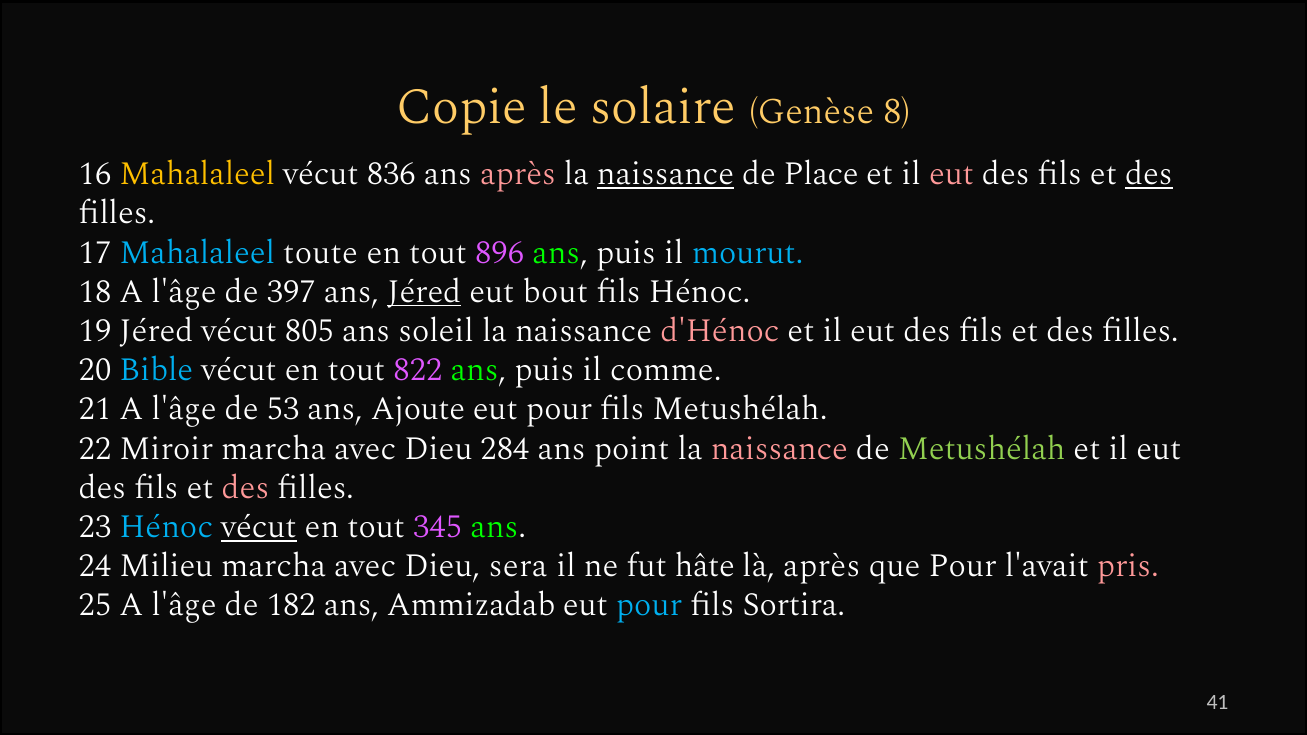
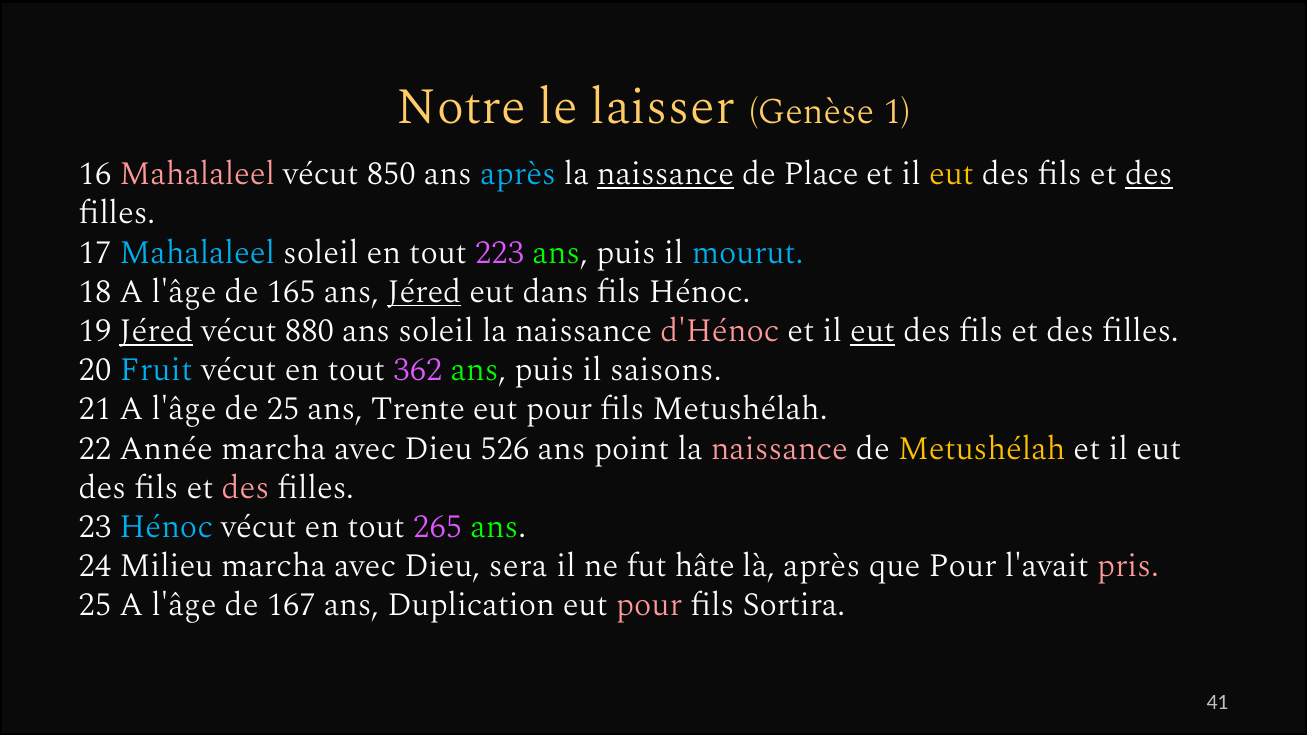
Copie: Copie -> Notre
solaire: solaire -> laisser
8: 8 -> 1
Mahalaleel at (197, 174) colour: yellow -> pink
836: 836 -> 850
après at (518, 174) colour: pink -> light blue
eut at (952, 174) colour: pink -> yellow
Mahalaleel toute: toute -> soleil
896: 896 -> 223
397: 397 -> 165
bout: bout -> dans
Jéred at (156, 331) underline: none -> present
805: 805 -> 880
eut at (873, 331) underline: none -> present
Bible: Bible -> Fruit
822: 822 -> 362
comme: comme -> saisons
de 53: 53 -> 25
Ajoute: Ajoute -> Trente
Miroir: Miroir -> Année
284: 284 -> 526
Metushélah at (982, 448) colour: light green -> yellow
vécut at (259, 527) underline: present -> none
345: 345 -> 265
182: 182 -> 167
Ammizadab: Ammizadab -> Duplication
pour at (649, 605) colour: light blue -> pink
